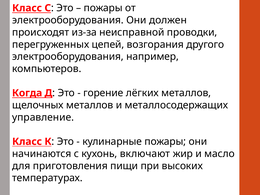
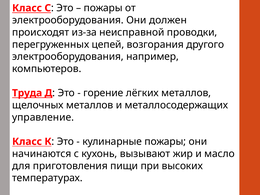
Когда: Когда -> Труда
включают: включают -> вызывают
